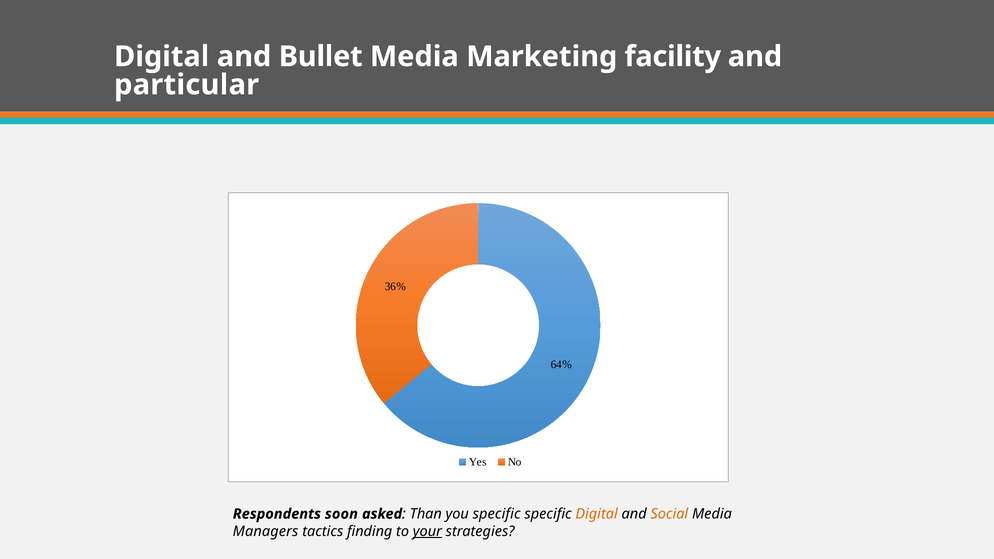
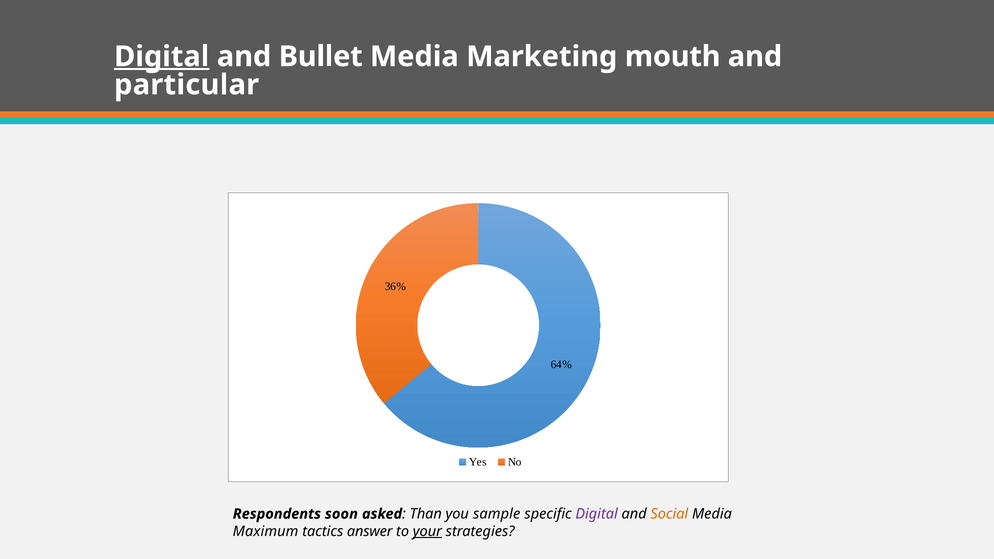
Digital at (162, 57) underline: none -> present
facility: facility -> mouth
you specific: specific -> sample
Digital at (597, 514) colour: orange -> purple
Managers: Managers -> Maximum
finding: finding -> answer
